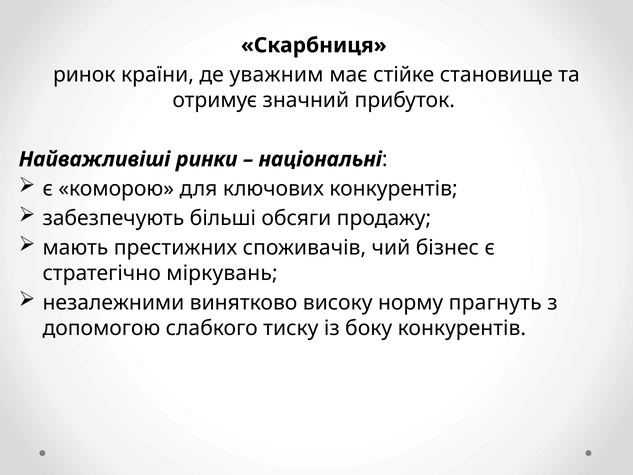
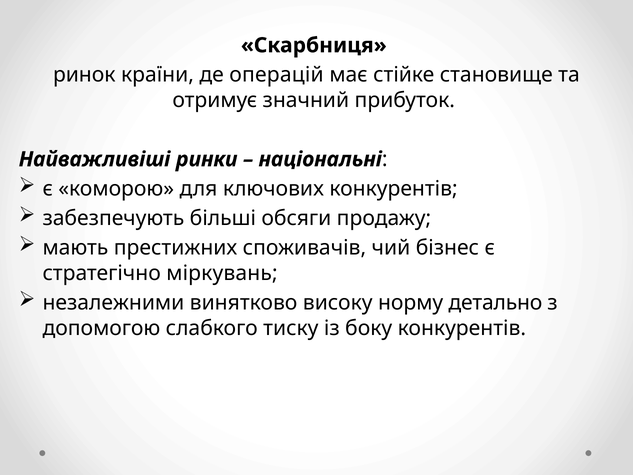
уважним: уважним -> операцій
прагнуть: прагнуть -> детально
